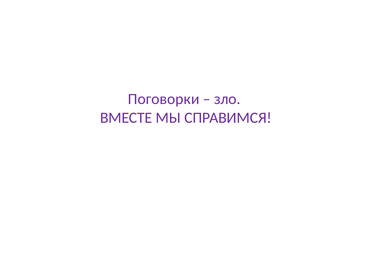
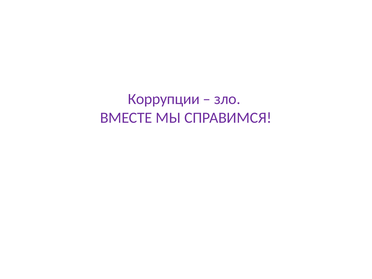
Поговорки: Поговорки -> Коррупции
